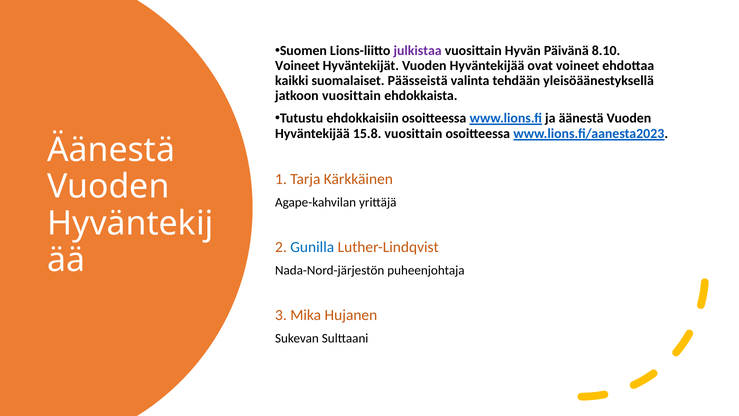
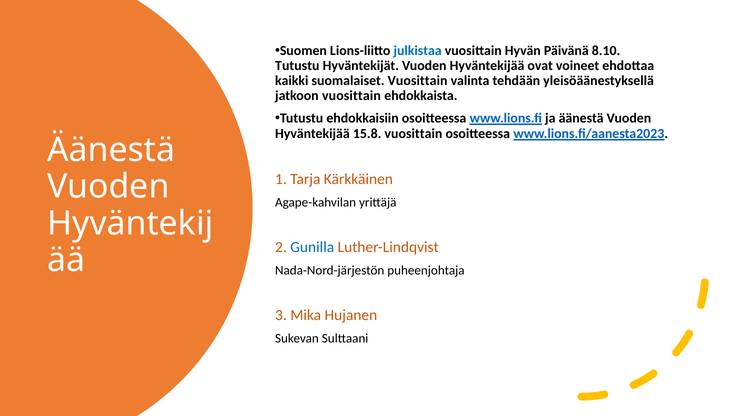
julkistaa colour: purple -> blue
Voineet at (297, 65): Voineet -> Tutustu
suomalaiset Päässeistä: Päässeistä -> Vuosittain
